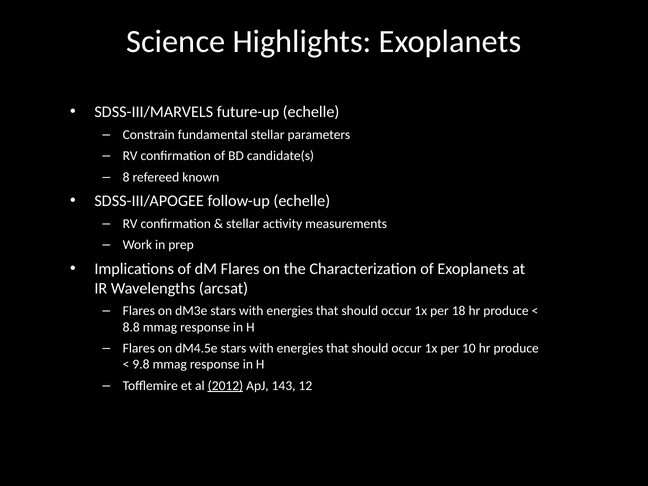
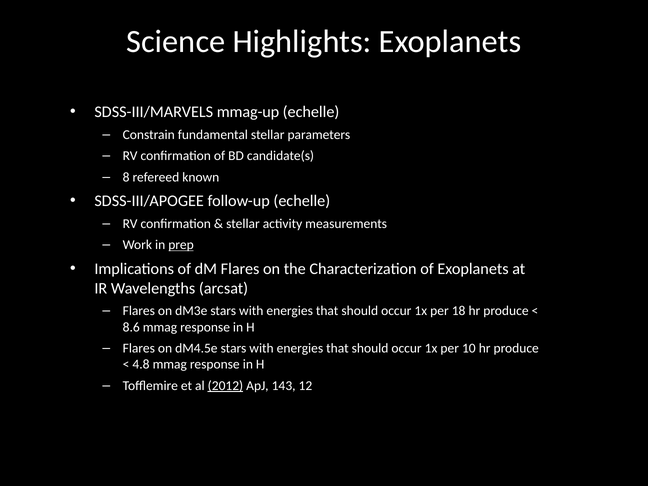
future-up: future-up -> mmag-up
prep underline: none -> present
8.8: 8.8 -> 8.6
9.8: 9.8 -> 4.8
